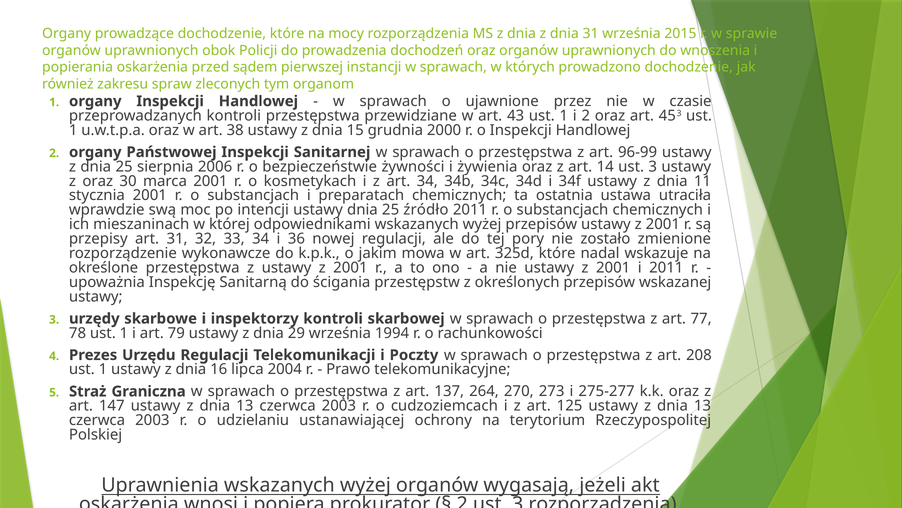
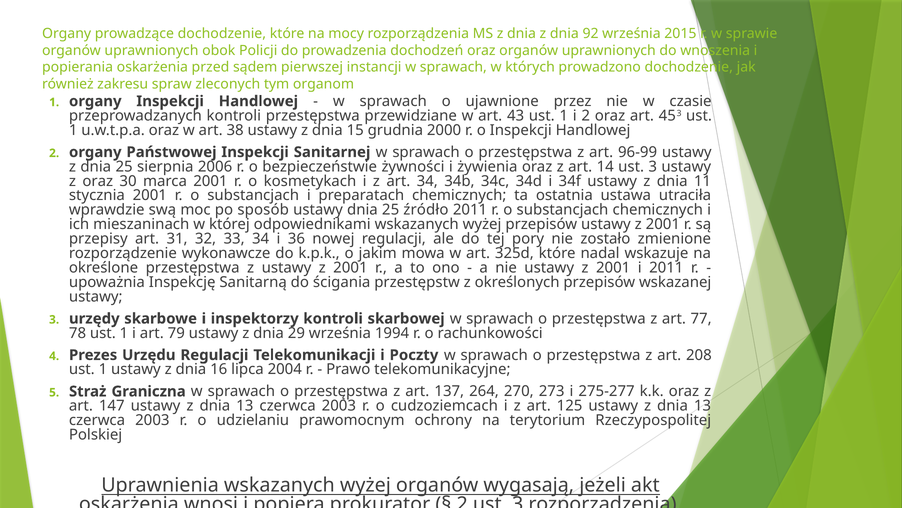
dnia 31: 31 -> 92
intencji: intencji -> sposób
ustanawiającej: ustanawiającej -> prawomocnym
